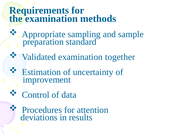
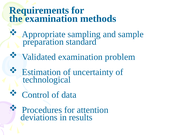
together: together -> problem
improvement: improvement -> technological
